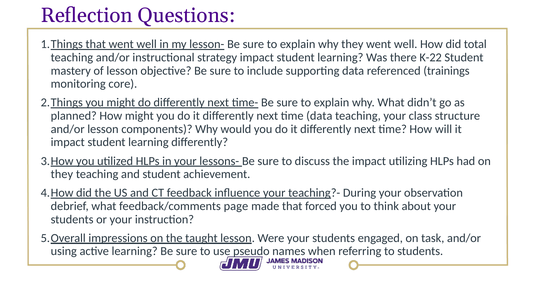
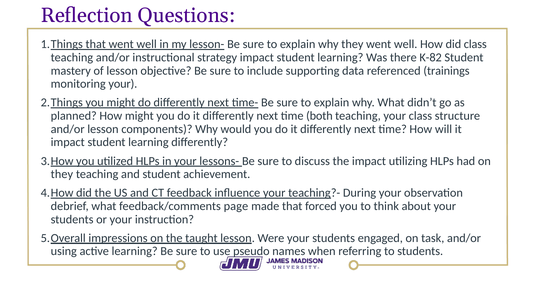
did total: total -> class
K-22: K-22 -> K-82
monitoring core: core -> your
time data: data -> both
